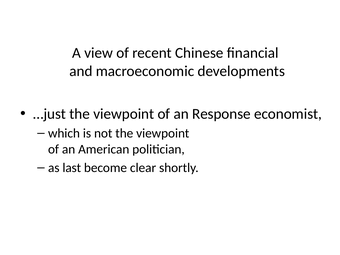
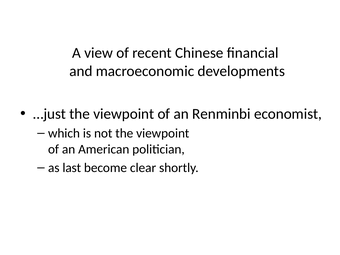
Response: Response -> Renminbi
